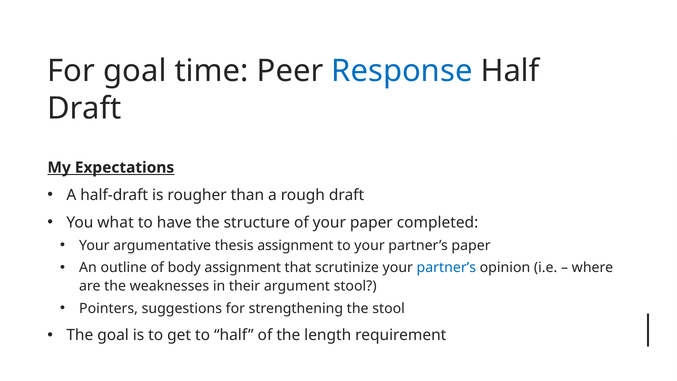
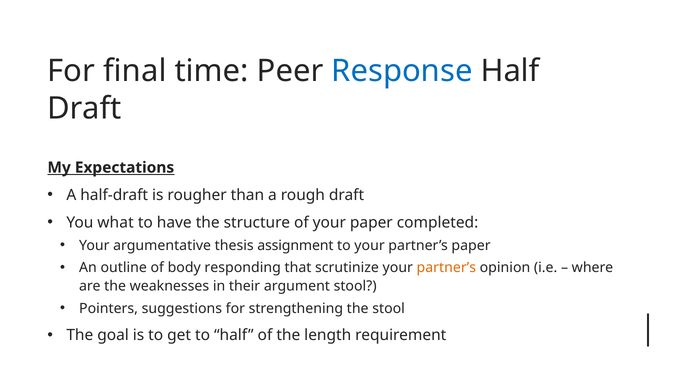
For goal: goal -> final
body assignment: assignment -> responding
partner’s at (446, 268) colour: blue -> orange
